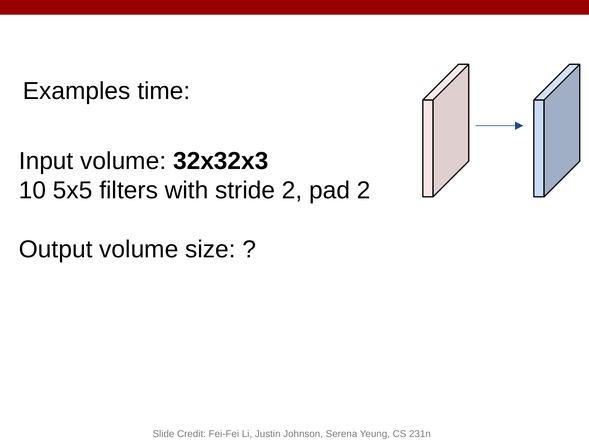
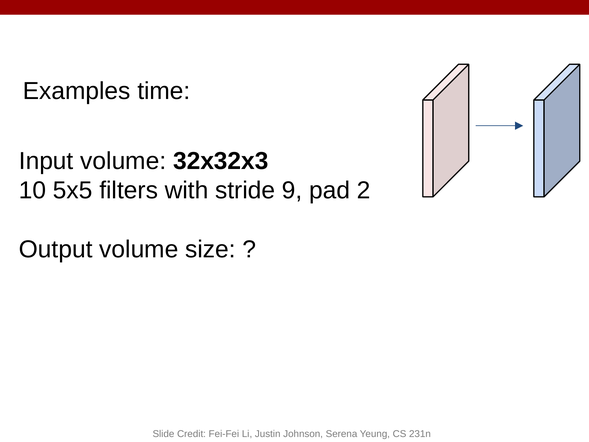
stride 2: 2 -> 9
